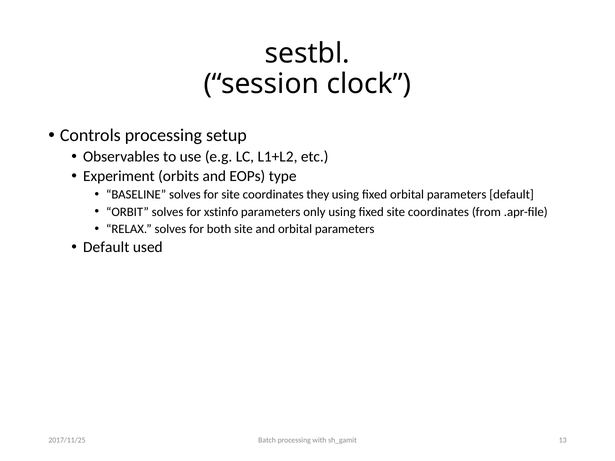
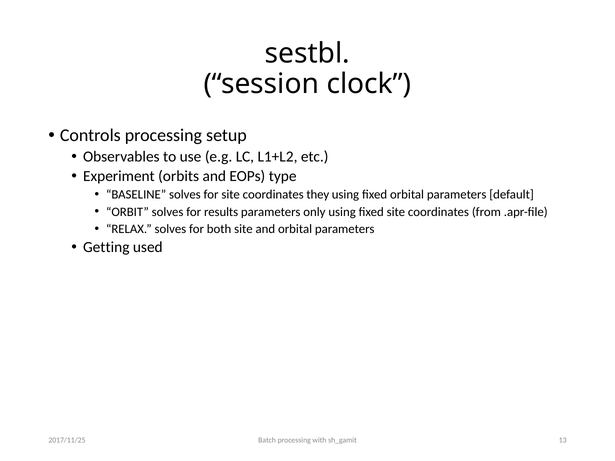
xstinfo: xstinfo -> results
Default at (106, 247): Default -> Getting
